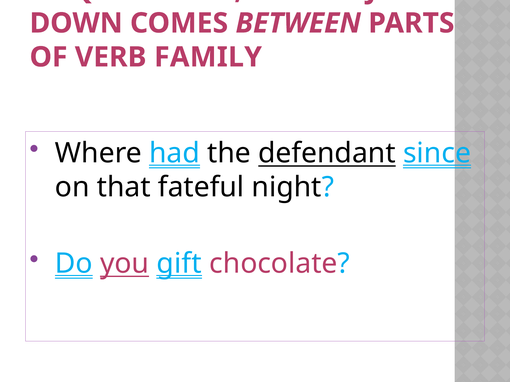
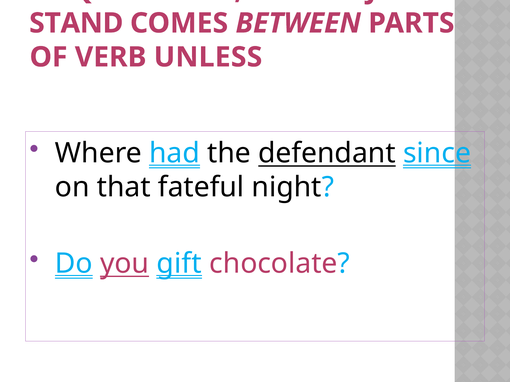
DOWN: DOWN -> STAND
FAMILY: FAMILY -> UNLESS
